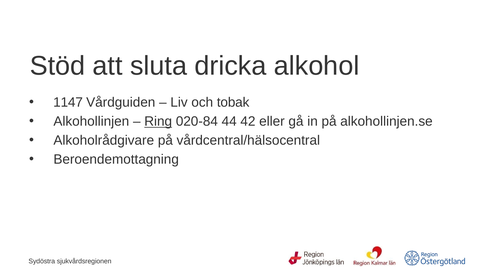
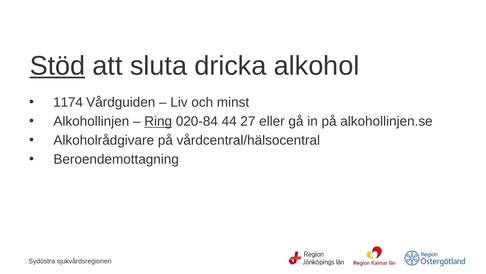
Stöd underline: none -> present
1147: 1147 -> 1174
tobak: tobak -> minst
42: 42 -> 27
